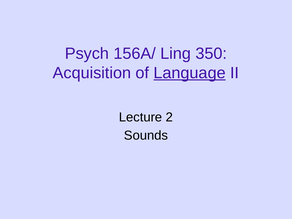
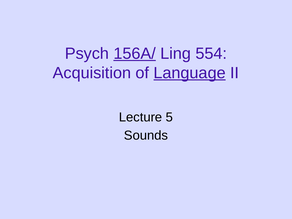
156A/ underline: none -> present
350: 350 -> 554
2: 2 -> 5
